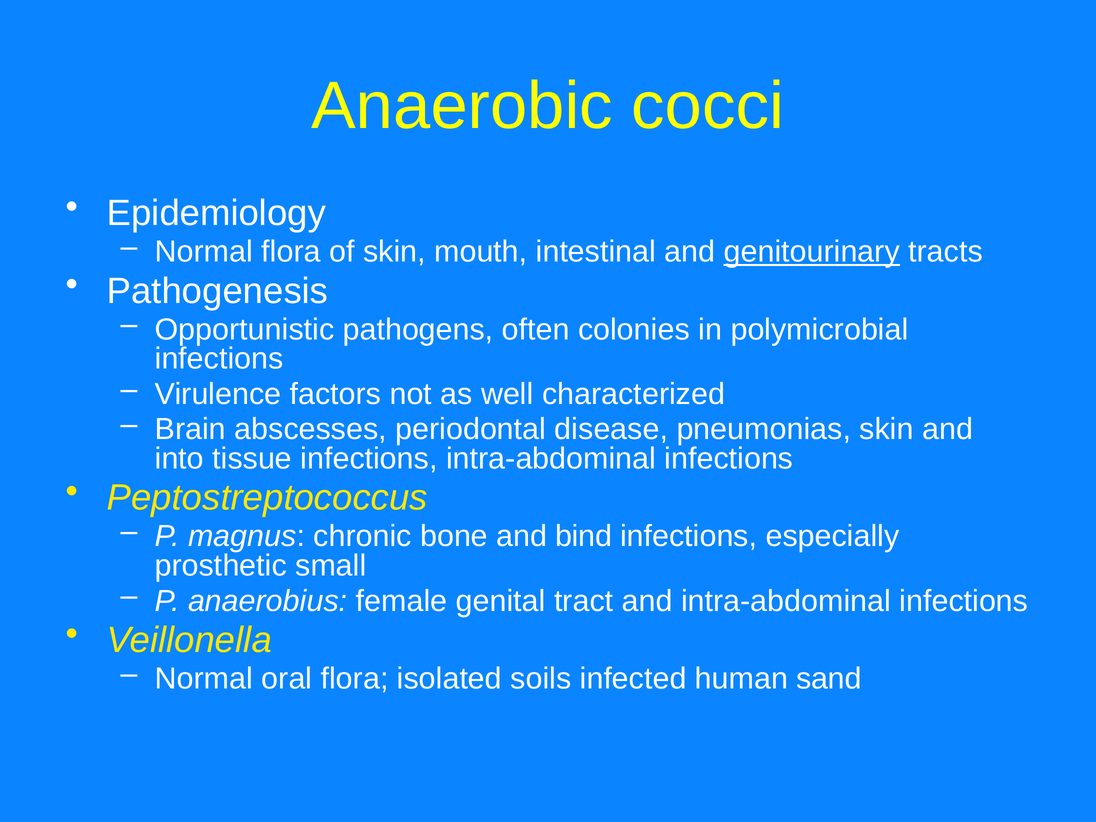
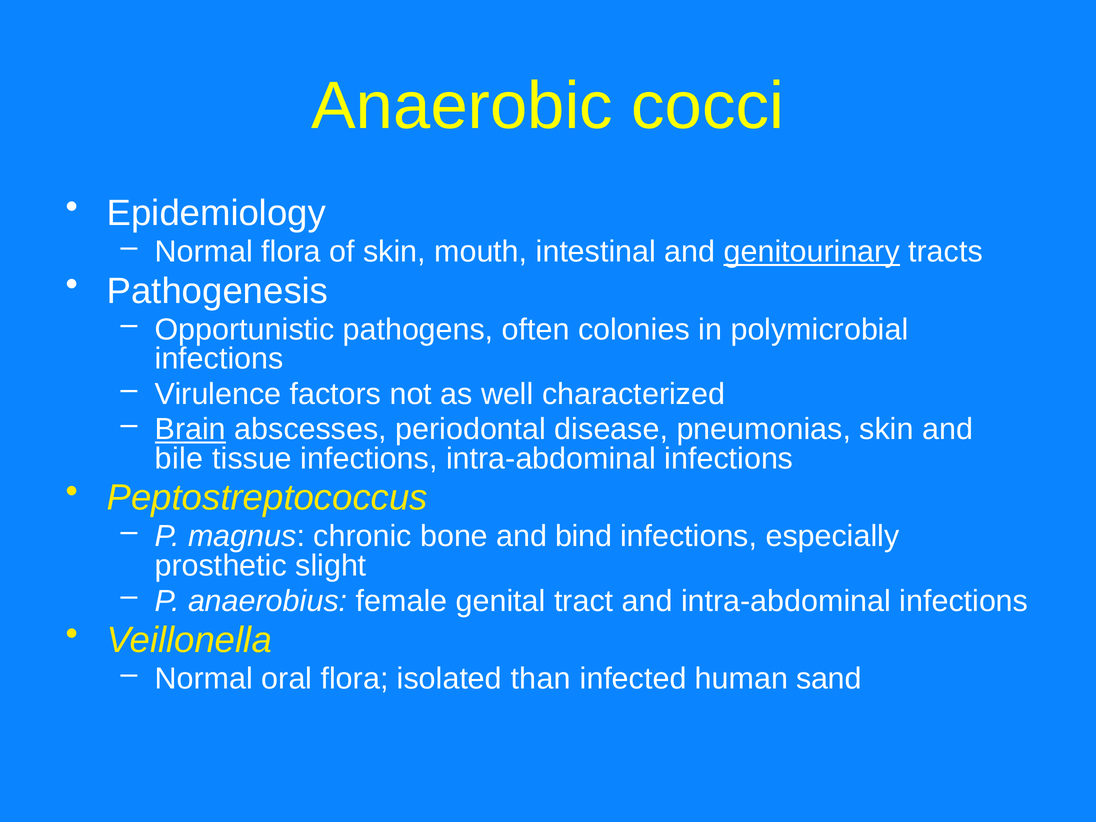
Brain underline: none -> present
into: into -> bile
small: small -> slight
soils: soils -> than
